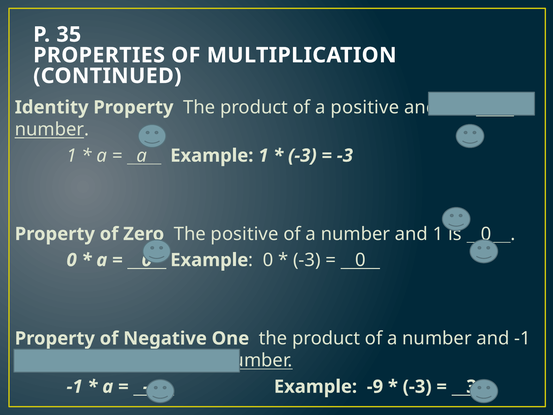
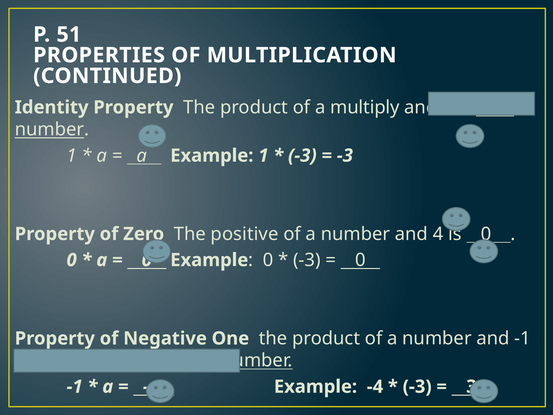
35: 35 -> 51
a positive: positive -> multiply
number and 1: 1 -> 4
-9: -9 -> -4
